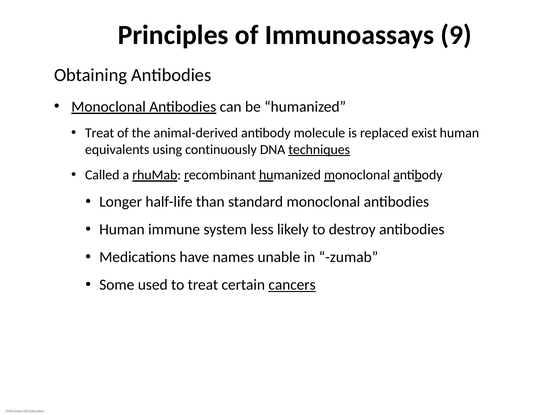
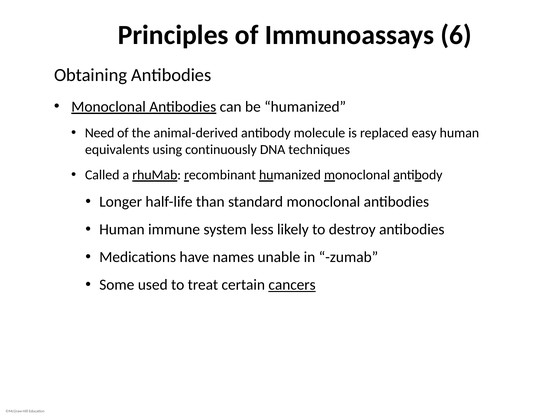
9: 9 -> 6
Treat at (100, 133): Treat -> Need
exist: exist -> easy
techniques underline: present -> none
